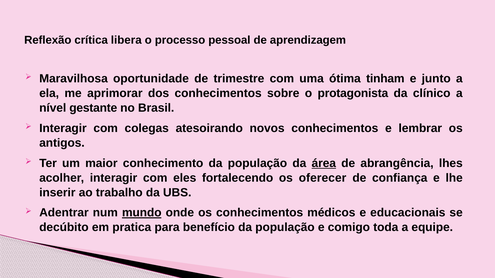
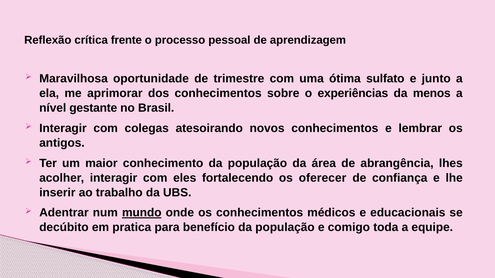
libera: libera -> frente
tinham: tinham -> sulfato
protagonista: protagonista -> experiências
clínico: clínico -> menos
área underline: present -> none
